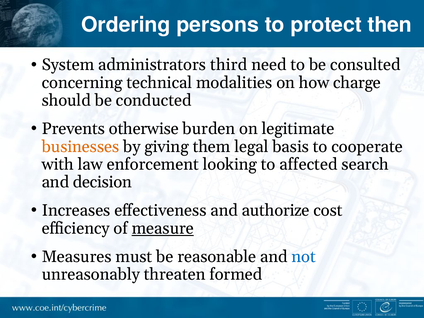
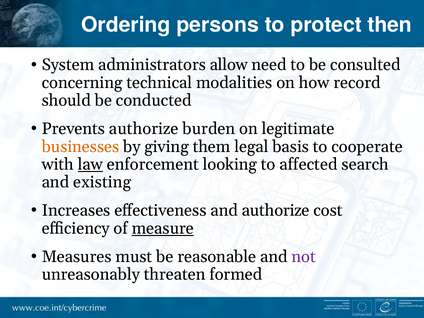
third: third -> allow
charge: charge -> record
Prevents otherwise: otherwise -> authorize
law underline: none -> present
decision: decision -> existing
not colour: blue -> purple
